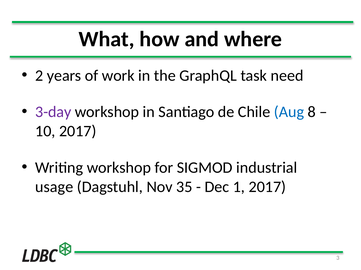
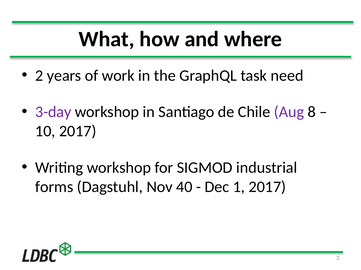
Aug colour: blue -> purple
usage: usage -> forms
35: 35 -> 40
